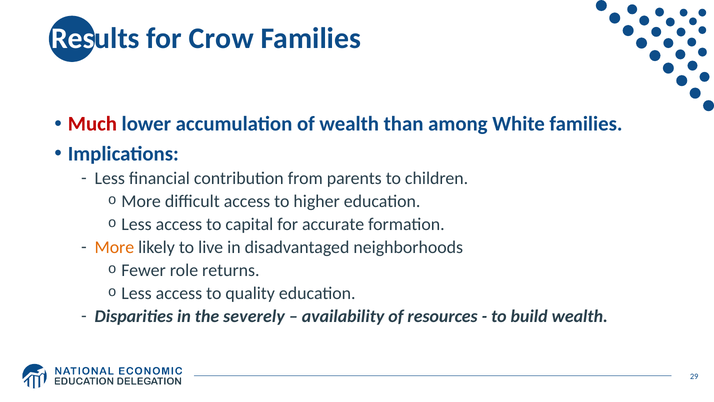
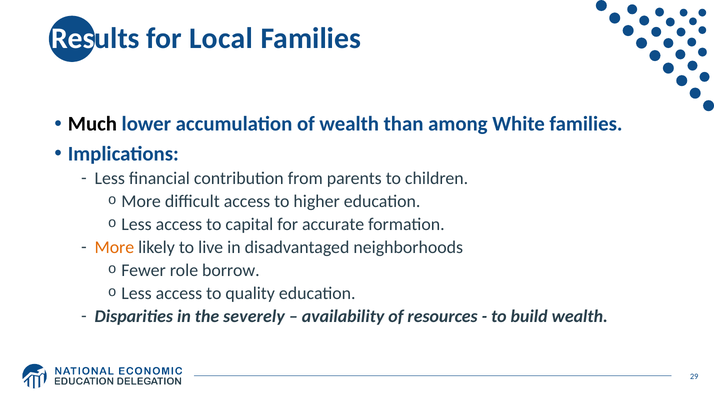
Crow: Crow -> Local
Much colour: red -> black
returns: returns -> borrow
